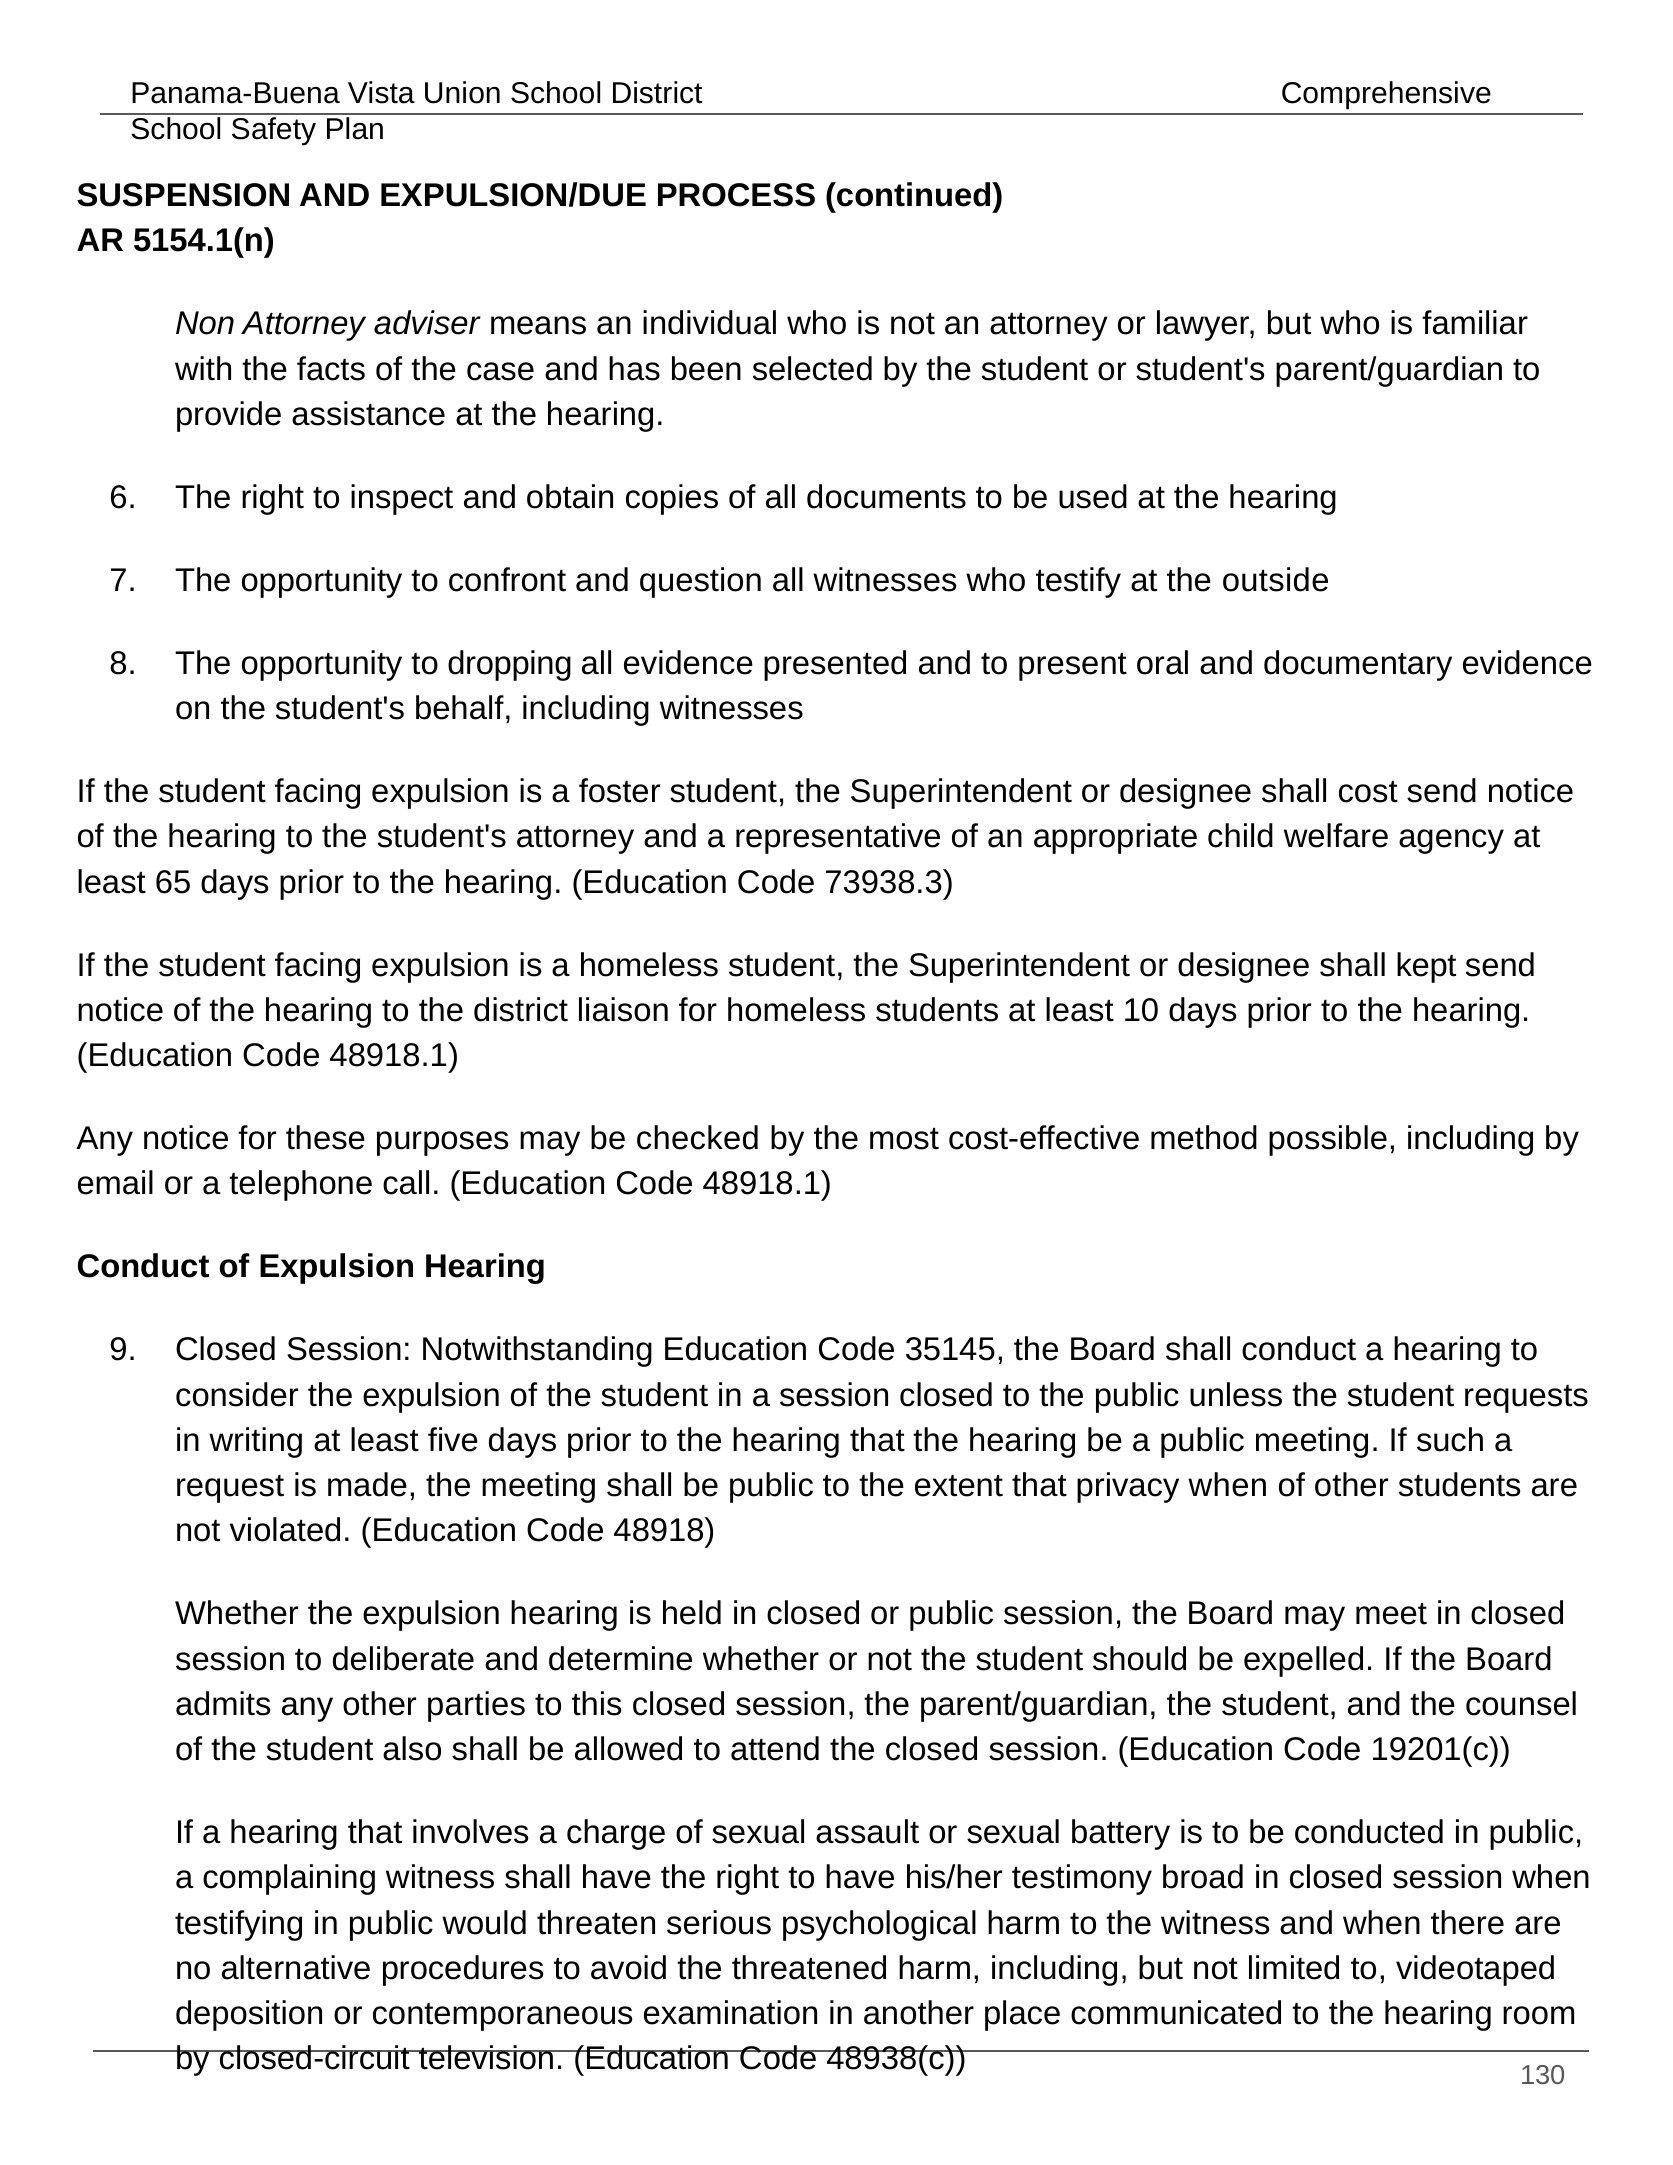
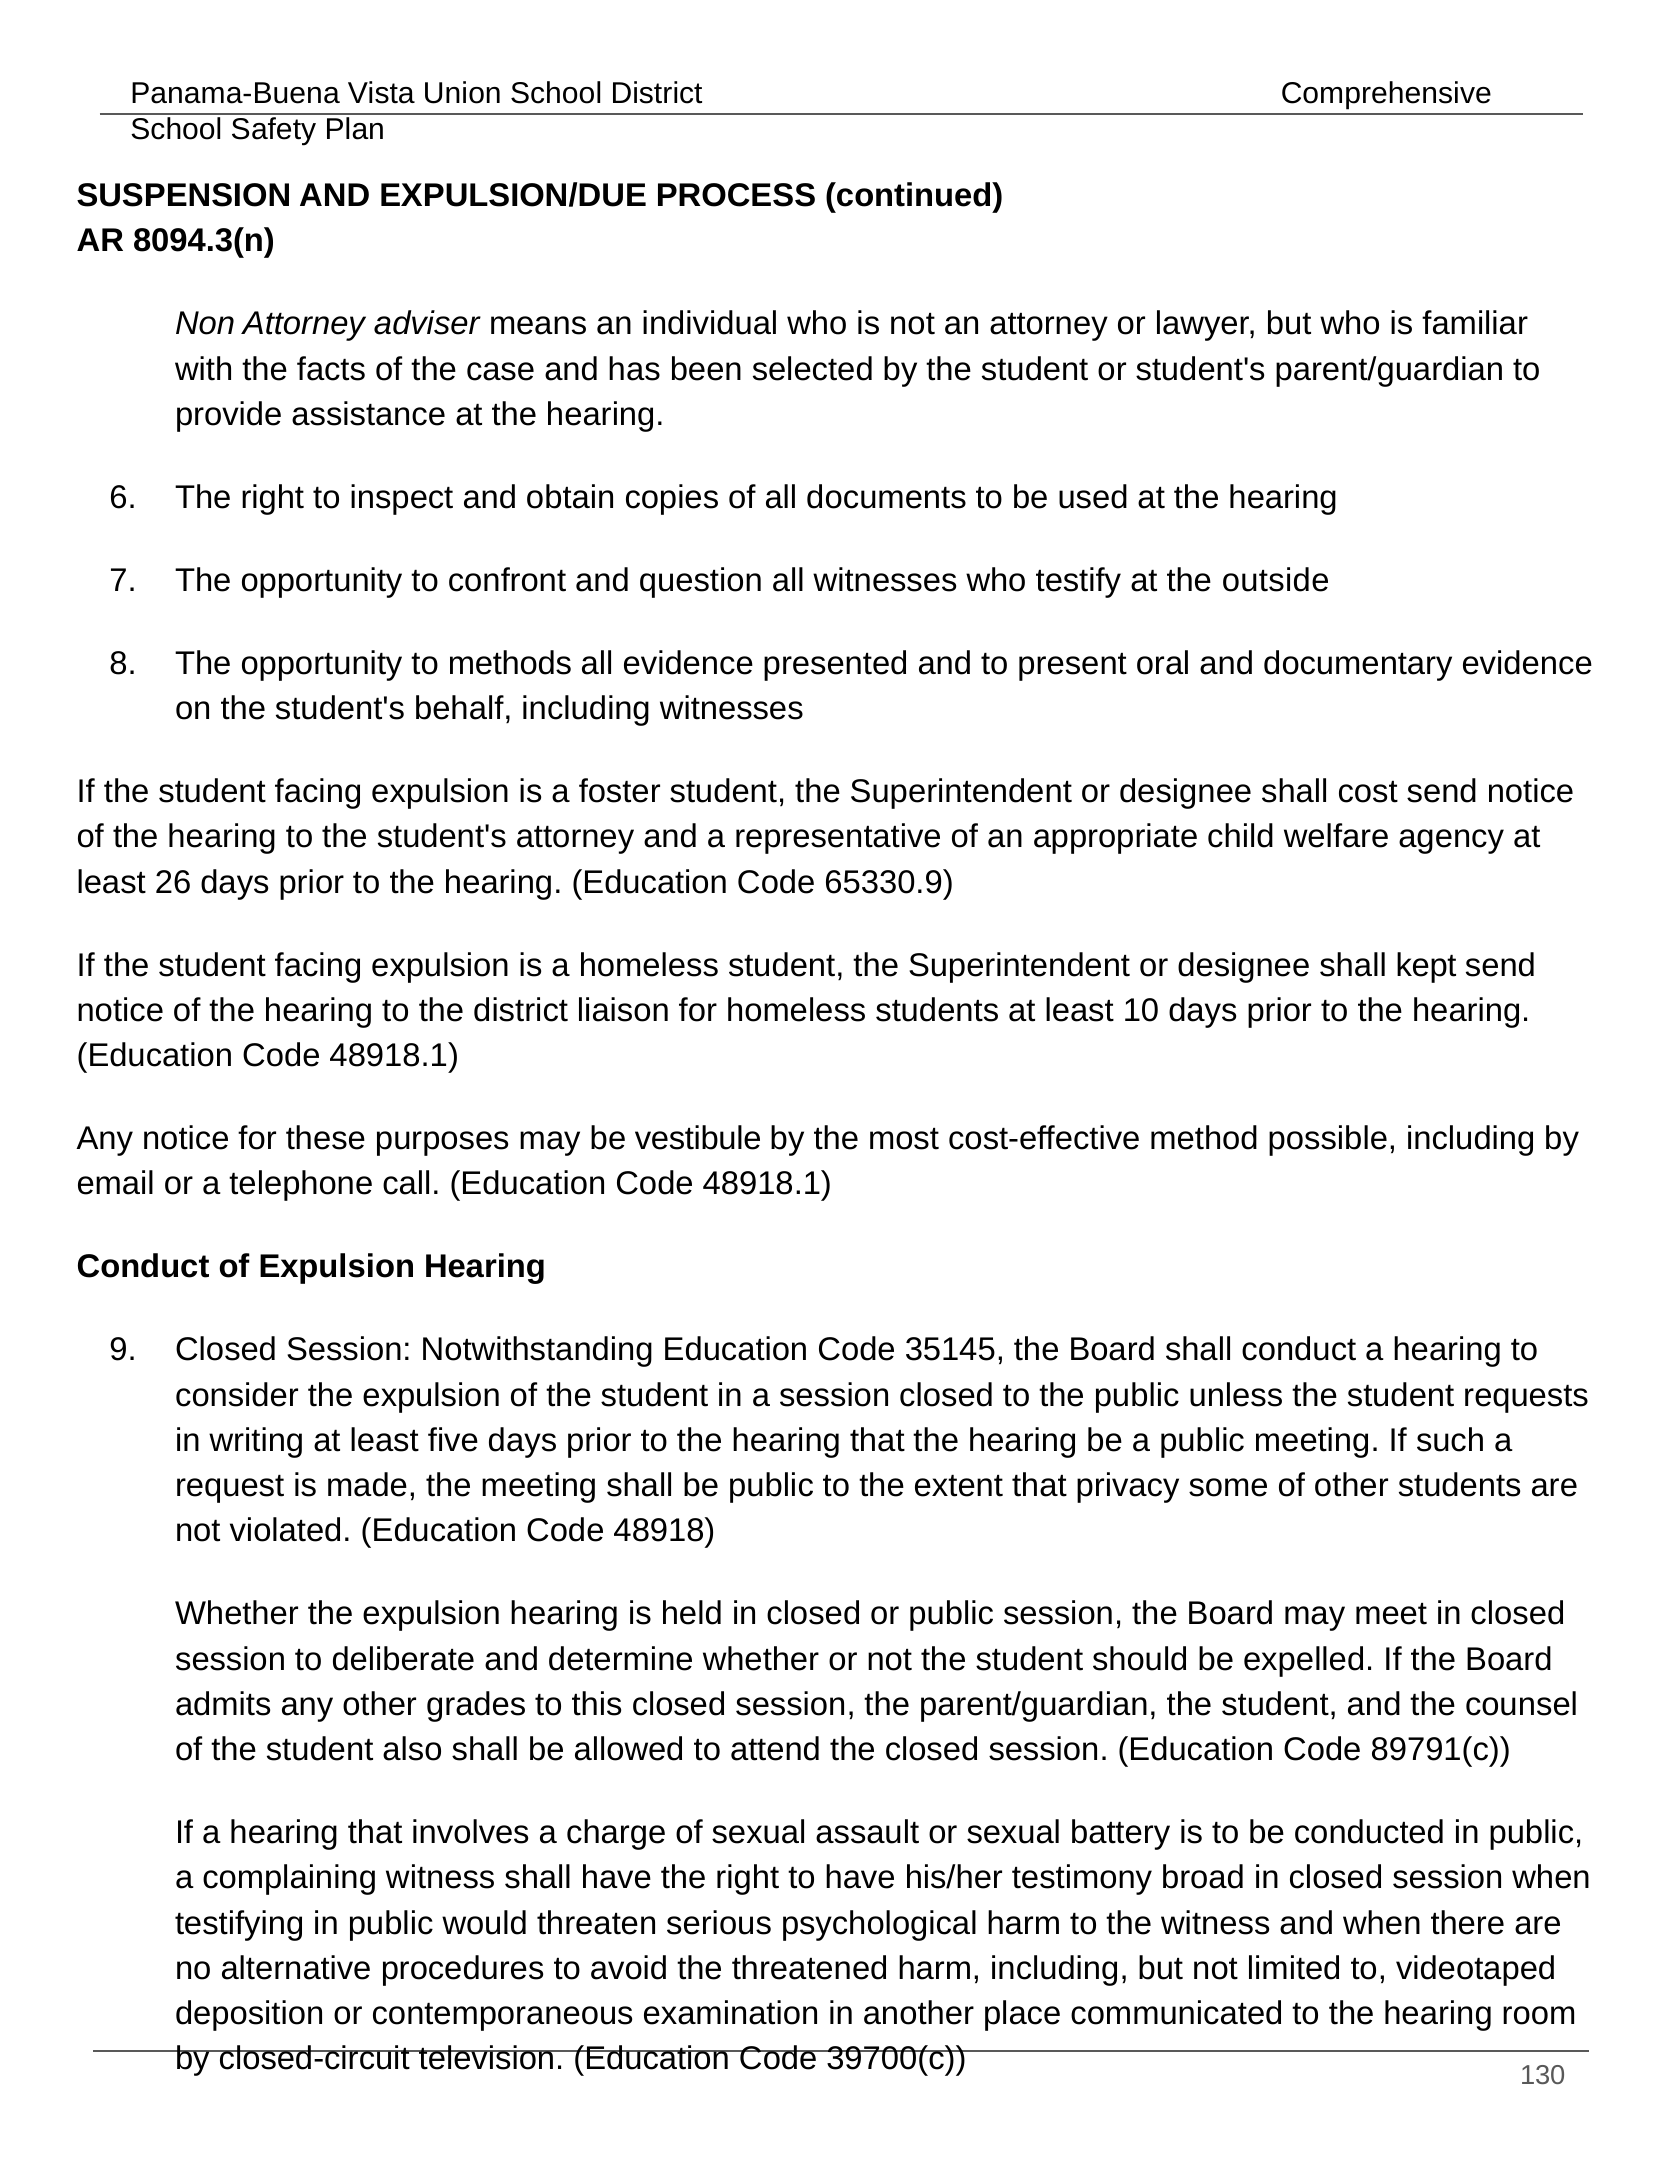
5154.1(n: 5154.1(n -> 8094.3(n
dropping: dropping -> methods
65: 65 -> 26
73938.3: 73938.3 -> 65330.9
checked: checked -> vestibule
privacy when: when -> some
parties: parties -> grades
19201(c: 19201(c -> 89791(c
48938(c: 48938(c -> 39700(c
